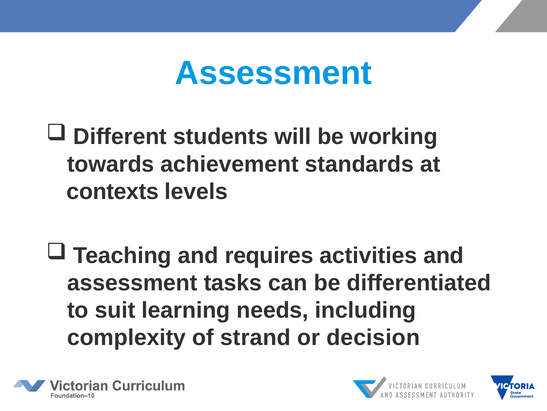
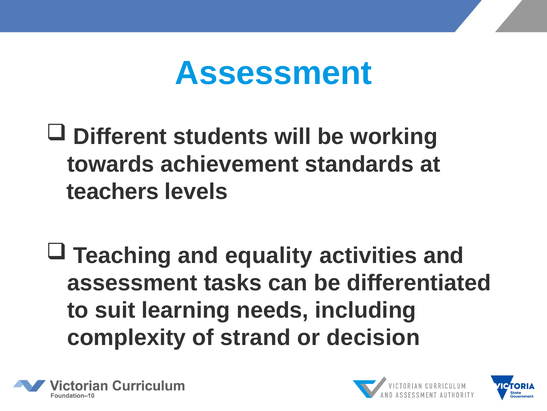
contexts: contexts -> teachers
requires: requires -> equality
